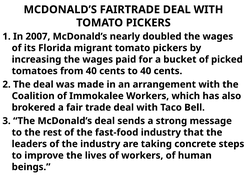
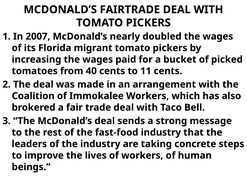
to 40: 40 -> 11
